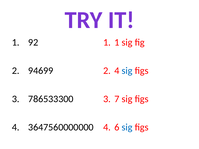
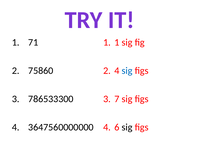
92: 92 -> 71
94699: 94699 -> 75860
sig at (127, 127) colour: blue -> black
